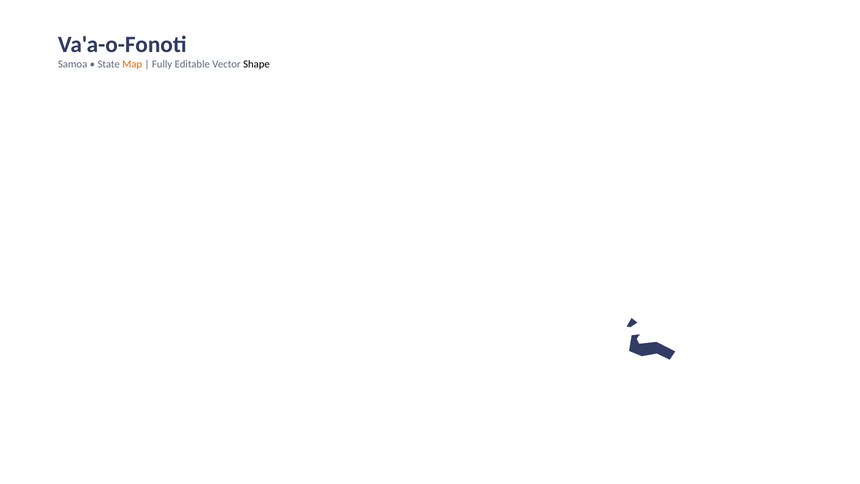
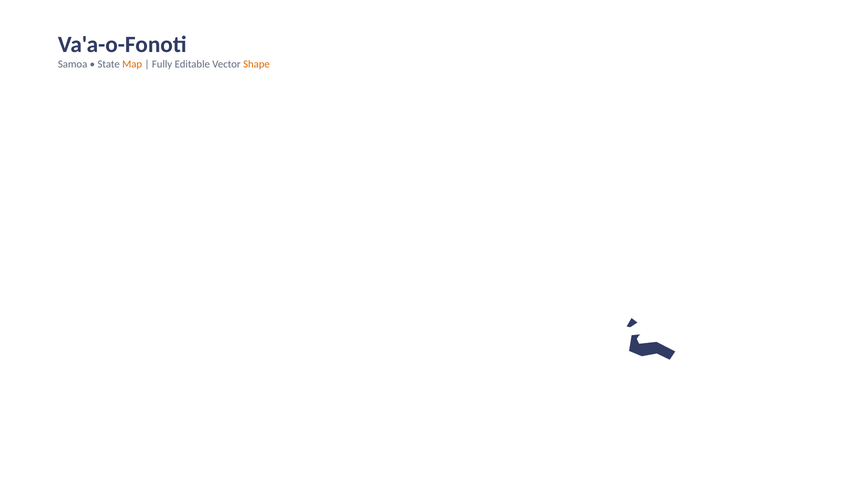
Shape colour: black -> orange
